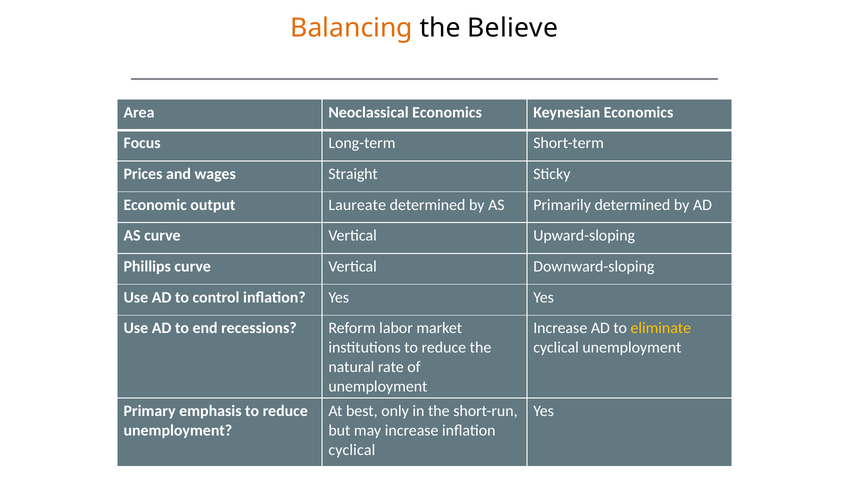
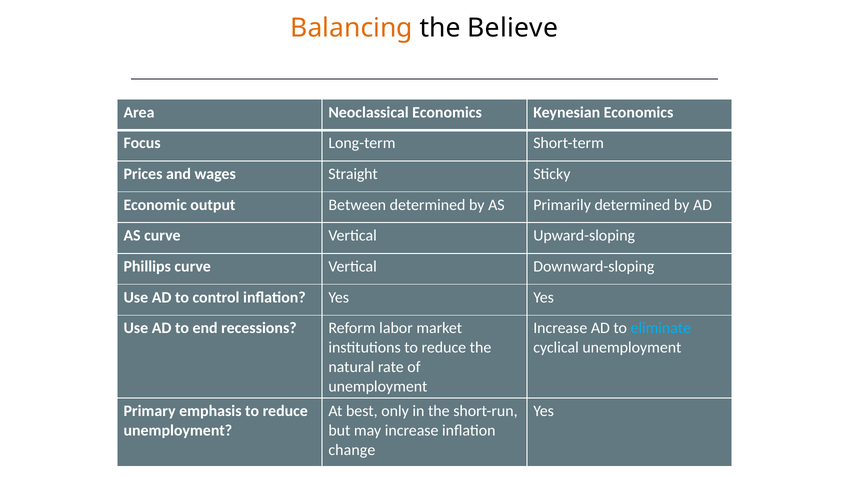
Laureate: Laureate -> Between
eliminate colour: yellow -> light blue
cyclical at (352, 450): cyclical -> change
